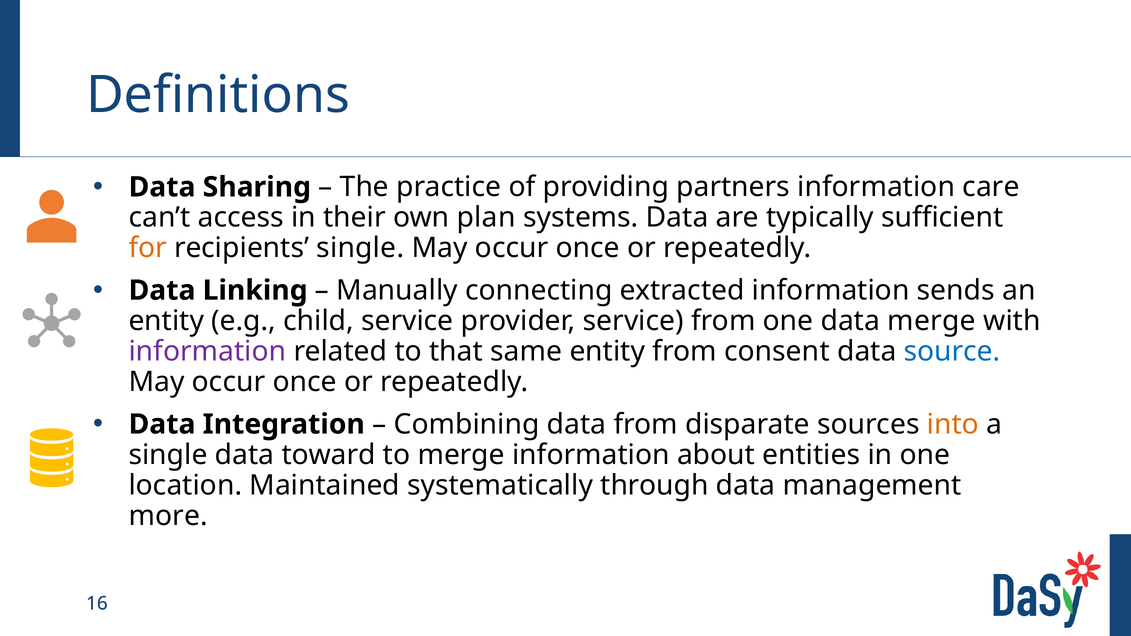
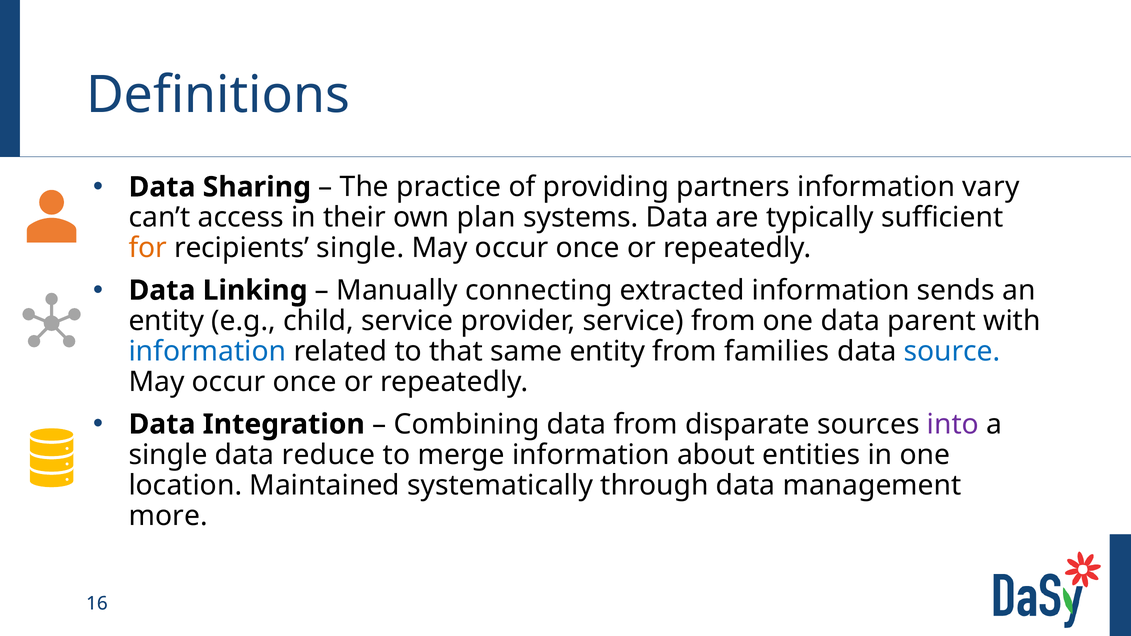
care: care -> vary
data merge: merge -> parent
information at (207, 352) colour: purple -> blue
consent: consent -> families
into colour: orange -> purple
toward: toward -> reduce
